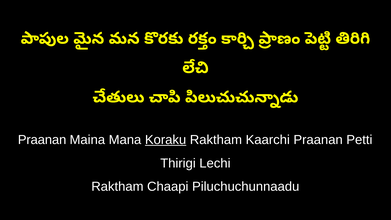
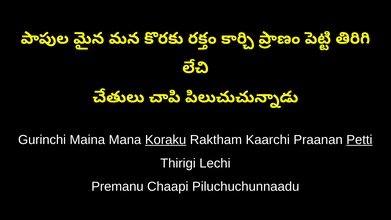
Praanan at (42, 140): Praanan -> Gurinchi
Petti underline: none -> present
Raktham at (117, 187): Raktham -> Premanu
